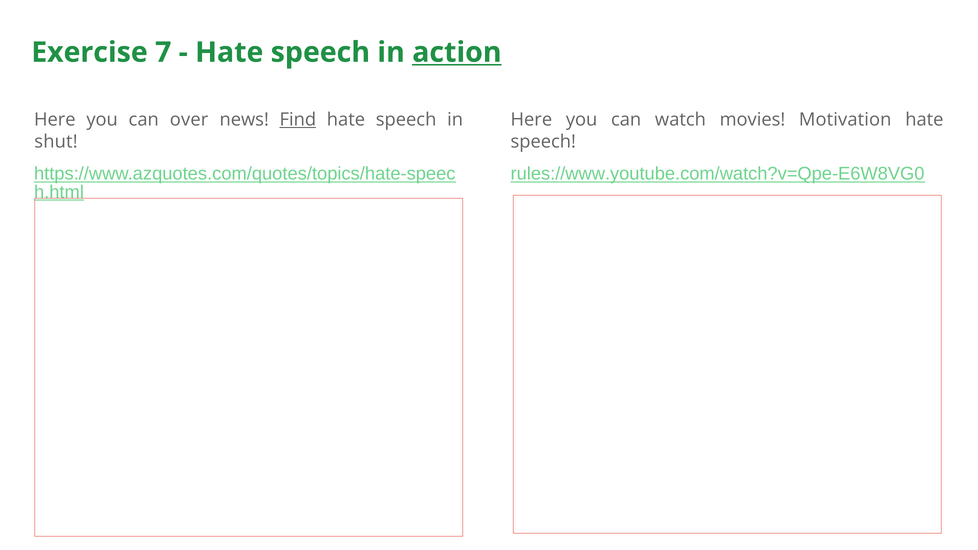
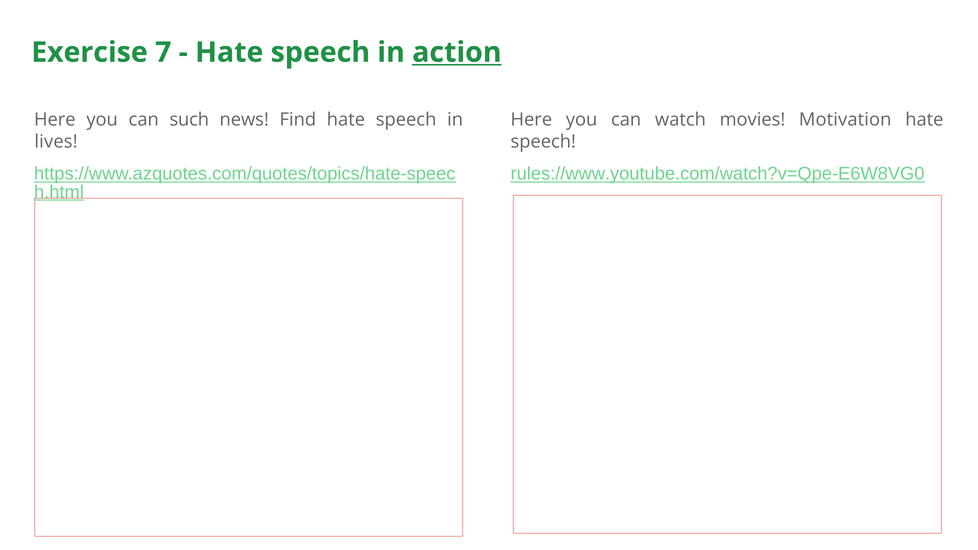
over: over -> such
Find underline: present -> none
shut: shut -> lives
